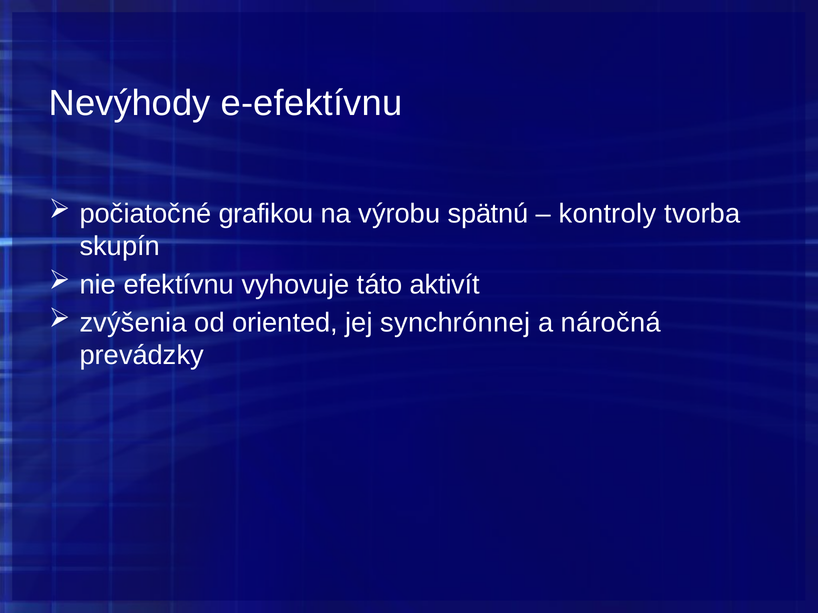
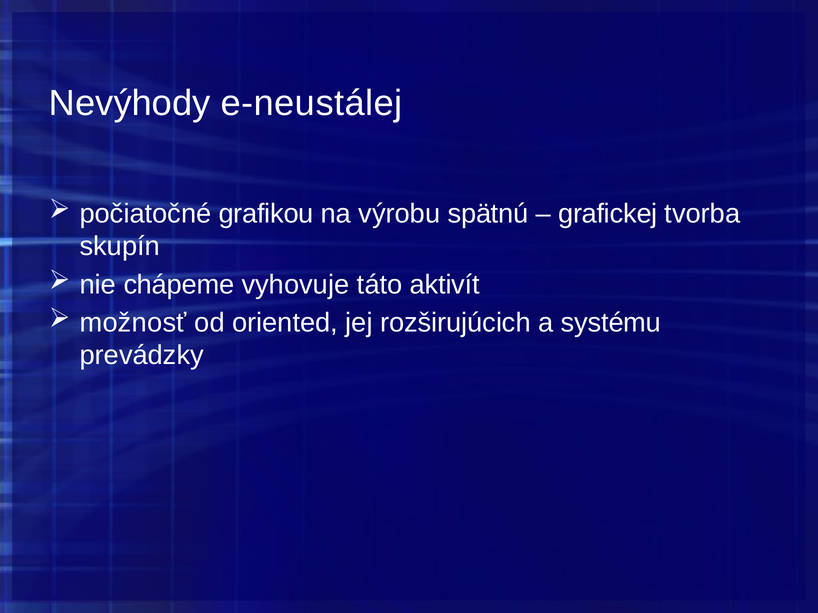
e-efektívnu: e-efektívnu -> e-neustálej
kontroly: kontroly -> grafickej
efektívnu: efektívnu -> chápeme
zvýšenia: zvýšenia -> možnosť
synchrónnej: synchrónnej -> rozširujúcich
náročná: náročná -> systému
